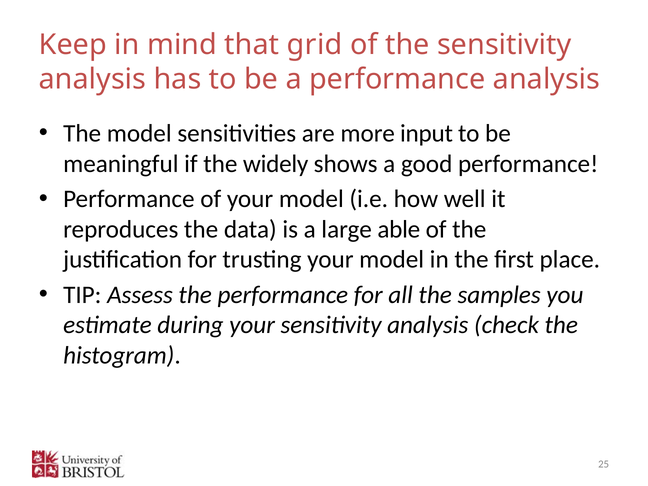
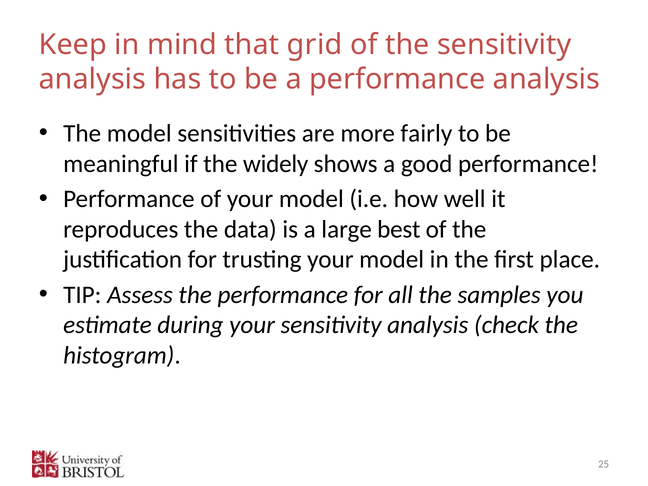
input: input -> fairly
able: able -> best
